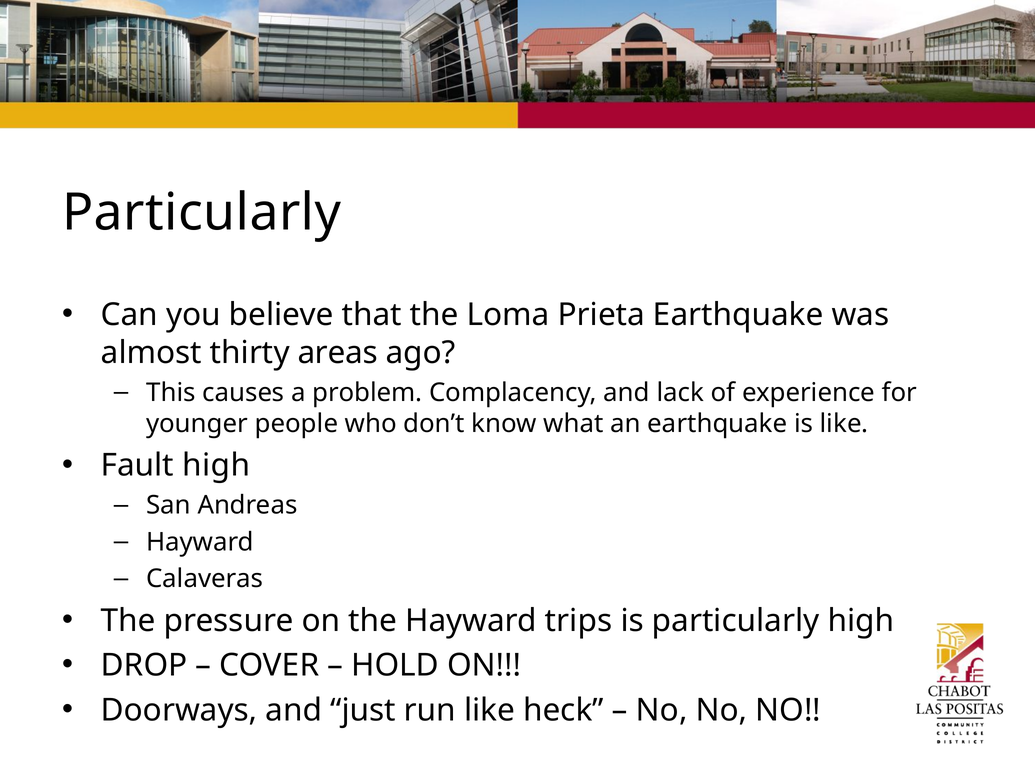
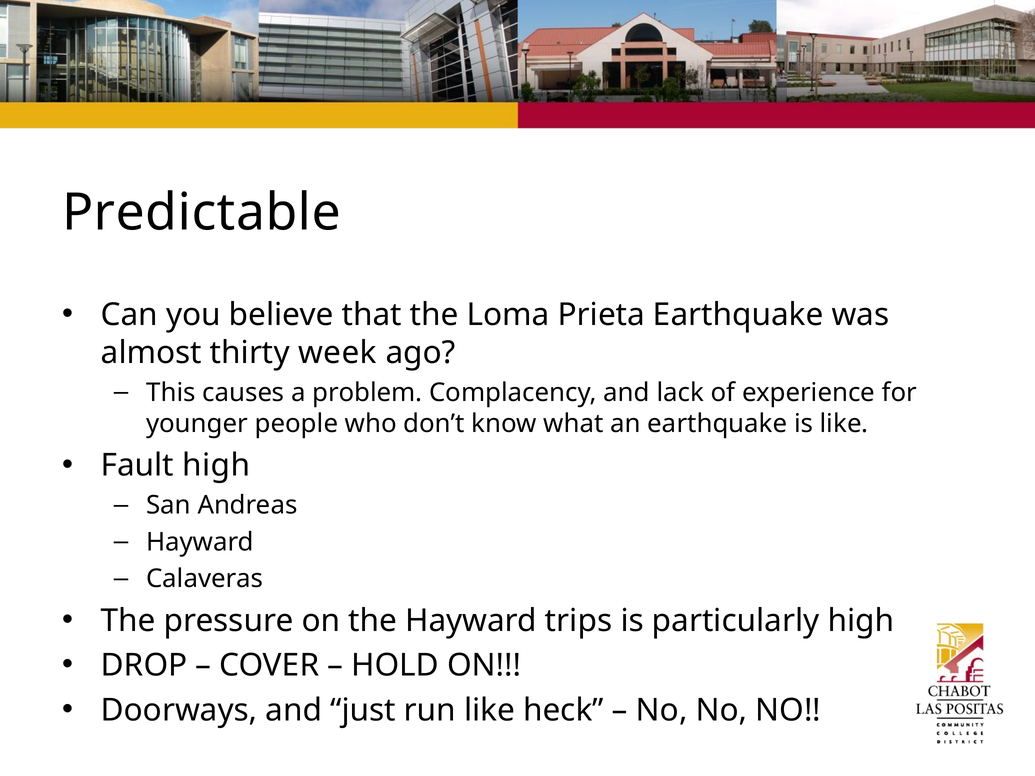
Particularly at (202, 213): Particularly -> Predictable
areas: areas -> week
